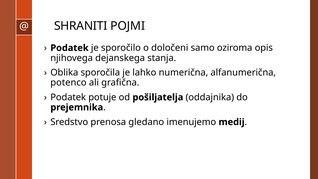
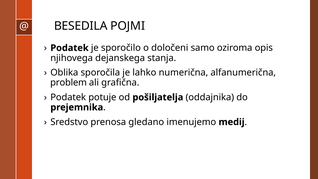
SHRANITI: SHRANITI -> BESEDILA
potenco: potenco -> problem
